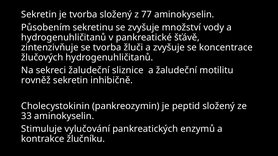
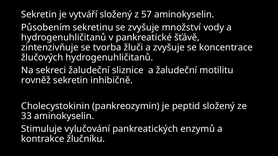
je tvorba: tvorba -> vytváří
77: 77 -> 57
